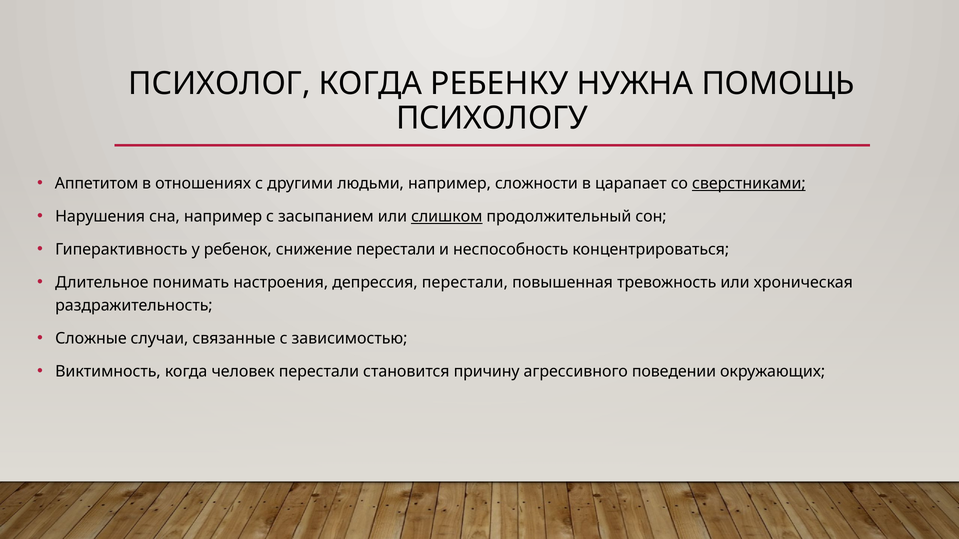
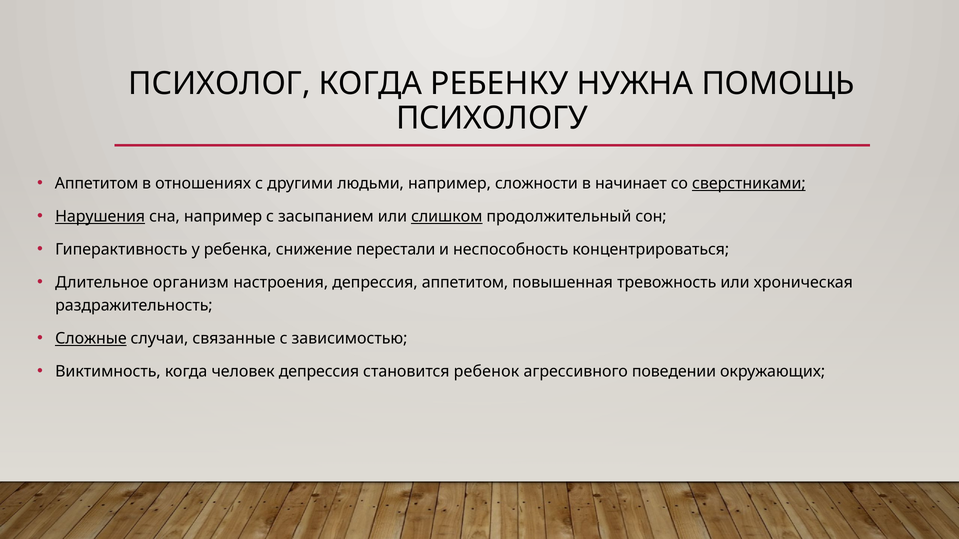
царапает: царапает -> начинает
Нарушения underline: none -> present
ребенок: ребенок -> ребенка
понимать: понимать -> организм
депрессия перестали: перестали -> аппетитом
Сложные underline: none -> present
человек перестали: перестали -> депрессия
причину: причину -> ребенок
